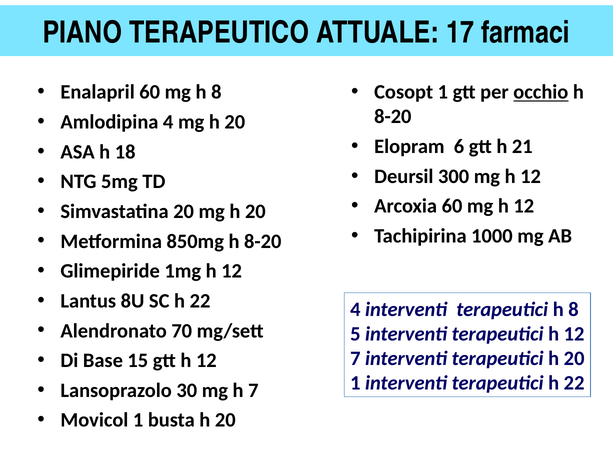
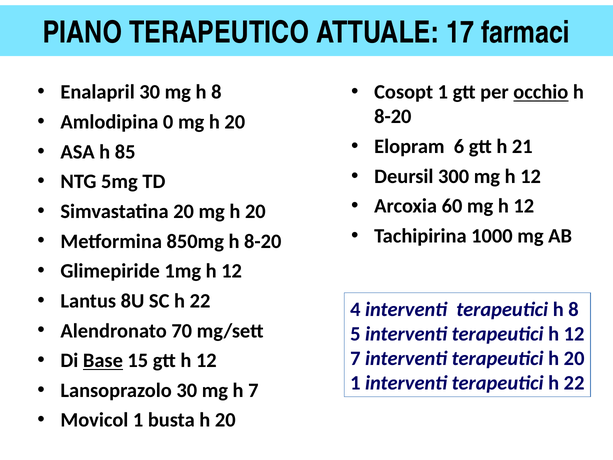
Enalapril 60: 60 -> 30
Amlodipina 4: 4 -> 0
18: 18 -> 85
Base underline: none -> present
